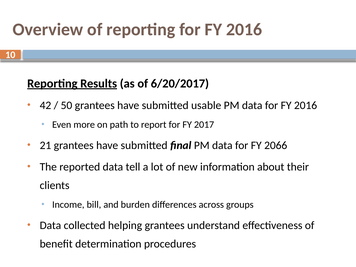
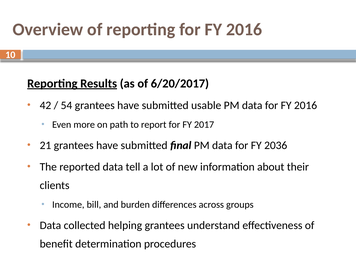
50: 50 -> 54
2066: 2066 -> 2036
